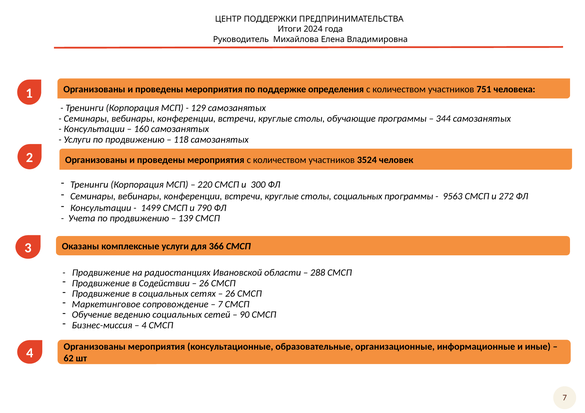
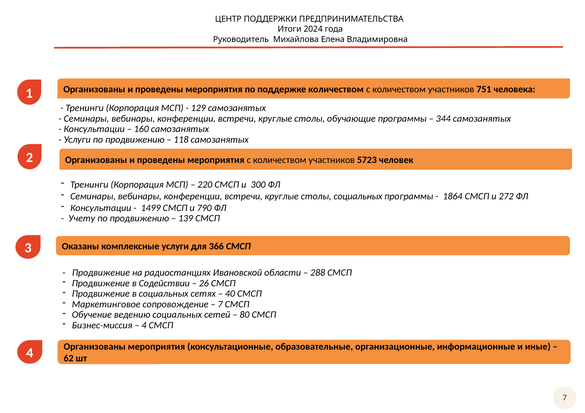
поддержке определения: определения -> количеством
3524: 3524 -> 5723
9563: 9563 -> 1864
Учета: Учета -> Учету
26 at (230, 294): 26 -> 40
90: 90 -> 80
